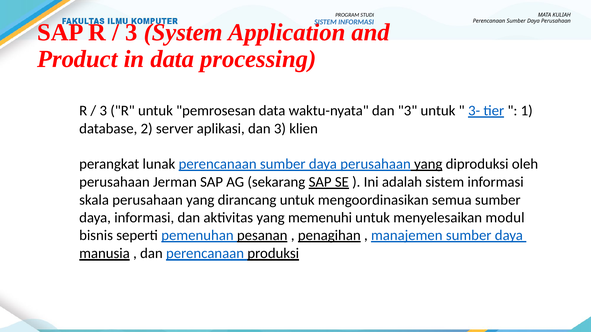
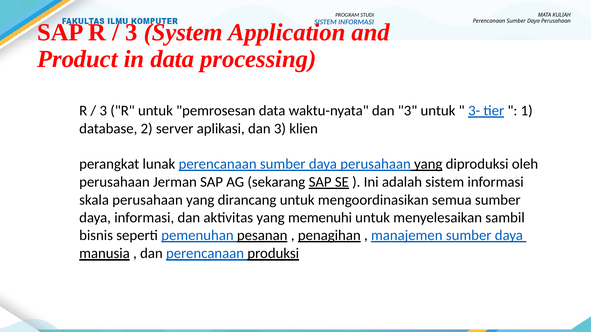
modul: modul -> sambil
